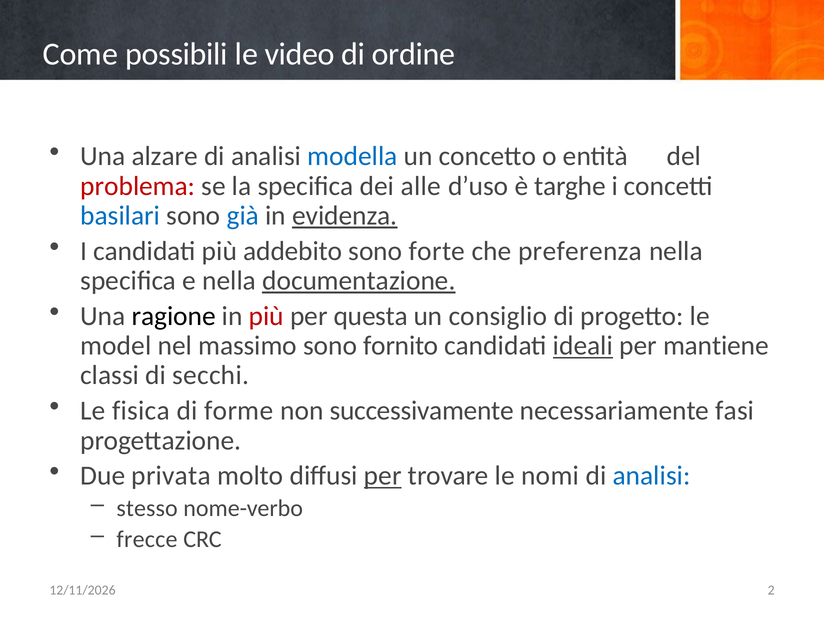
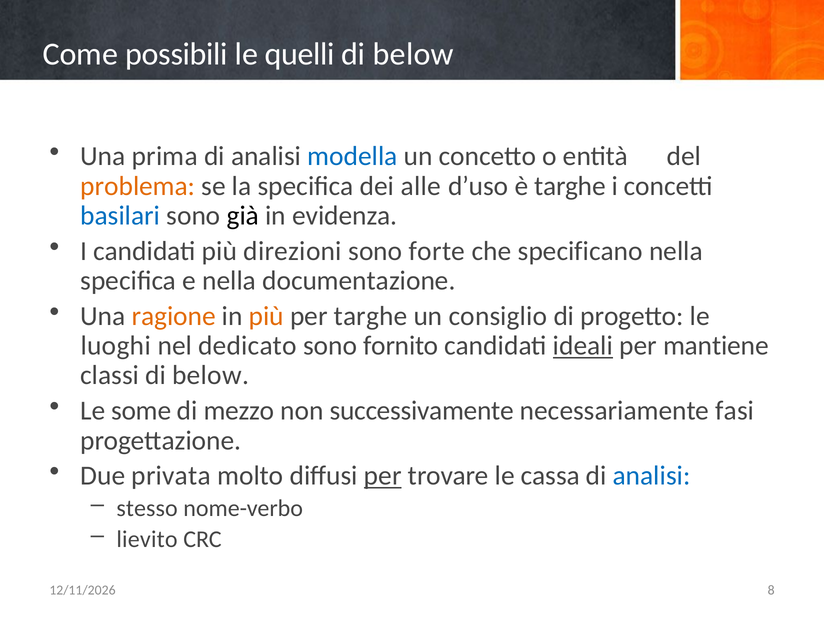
video: video -> quelli
ordine at (414, 54): ordine -> below
alzare: alzare -> prima
problema colour: red -> orange
già colour: blue -> black
evidenza underline: present -> none
addebito: addebito -> direzioni
preferenza: preferenza -> specificano
documentazione underline: present -> none
ragione colour: black -> orange
più at (266, 316) colour: red -> orange
per questa: questa -> targhe
model: model -> luoghi
massimo: massimo -> dedicato
classi di secchi: secchi -> below
fisica: fisica -> some
forme: forme -> mezzo
nomi: nomi -> cassa
frecce: frecce -> lievito
2: 2 -> 8
